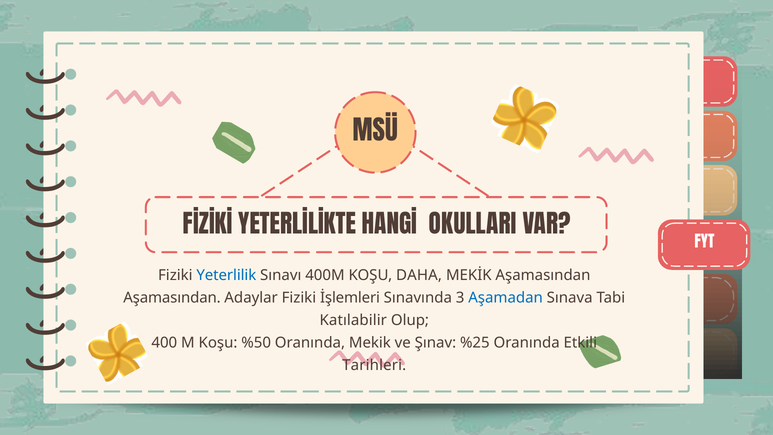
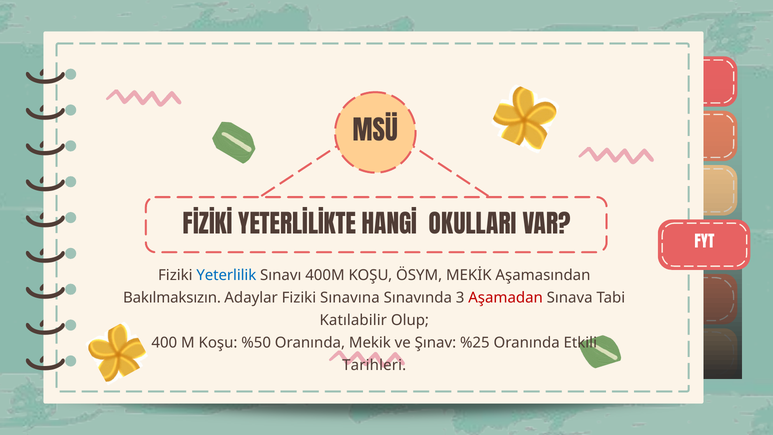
DAHA: DAHA -> ÖSYM
Aşamasından at (172, 298): Aşamasından -> Bakılmaksızın
İşlemleri: İşlemleri -> Sınavına
Aşamadan colour: blue -> red
